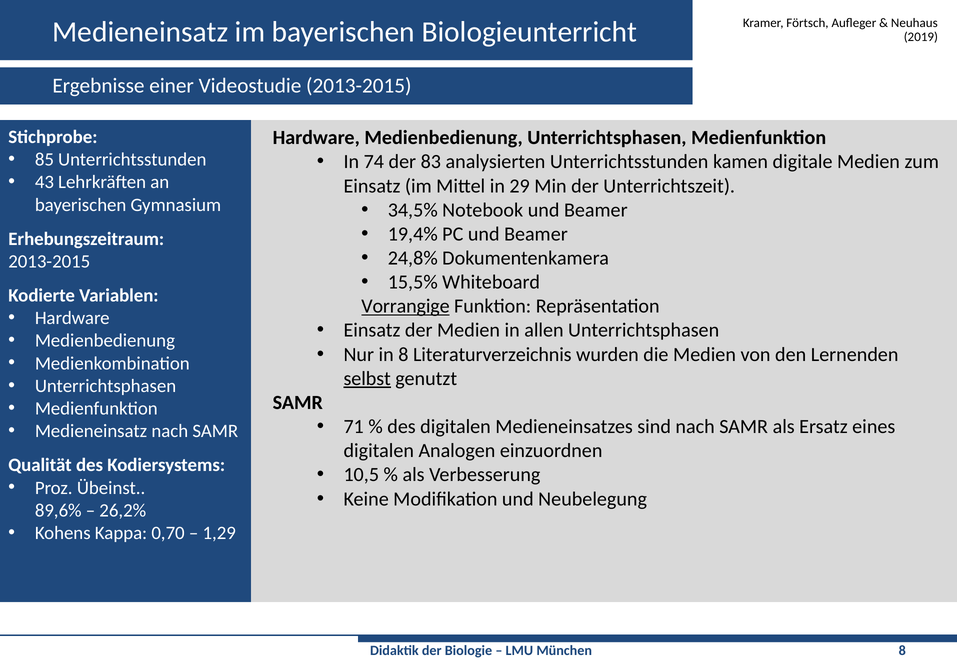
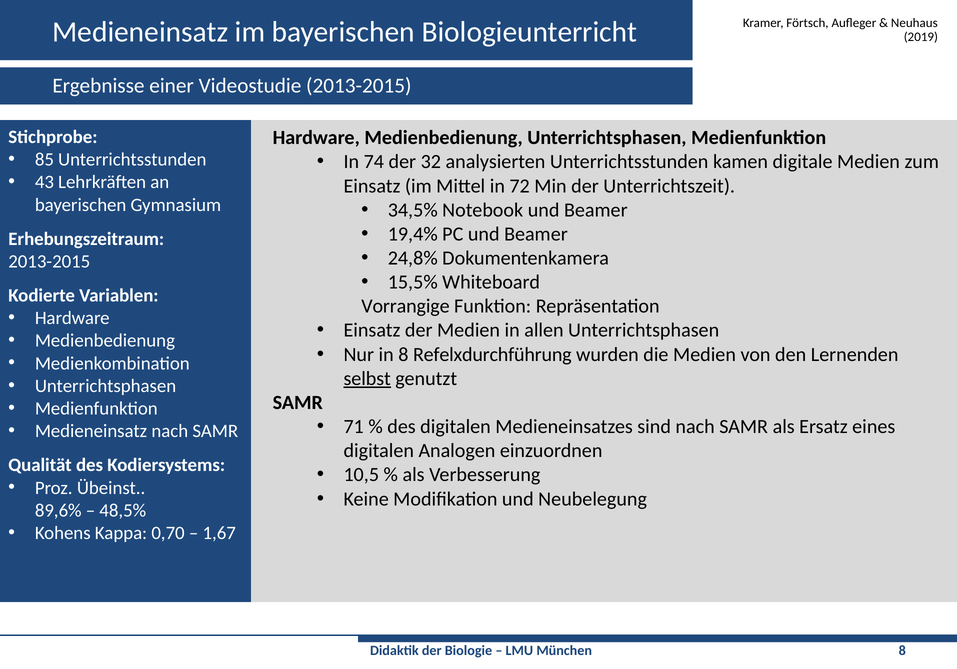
83: 83 -> 32
29: 29 -> 72
Vorrangige underline: present -> none
Literaturverzeichnis: Literaturverzeichnis -> Refelxdurchführung
26,2%: 26,2% -> 48,5%
1,29: 1,29 -> 1,67
